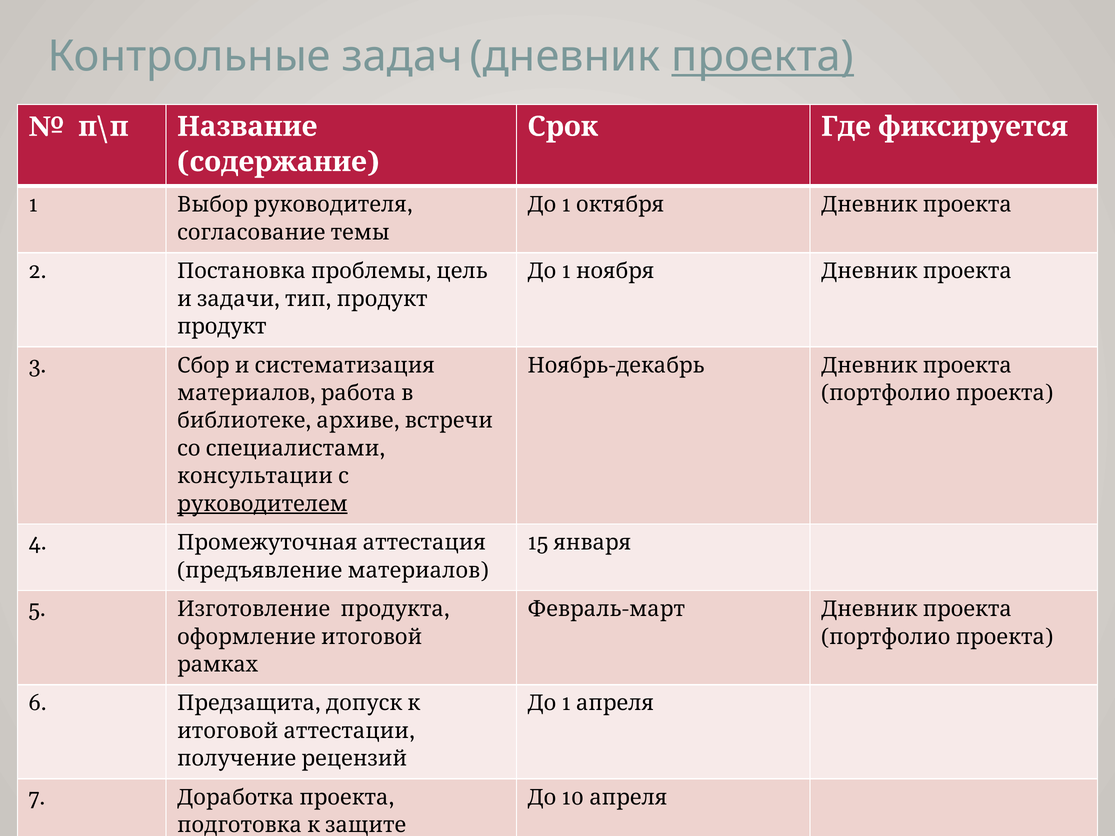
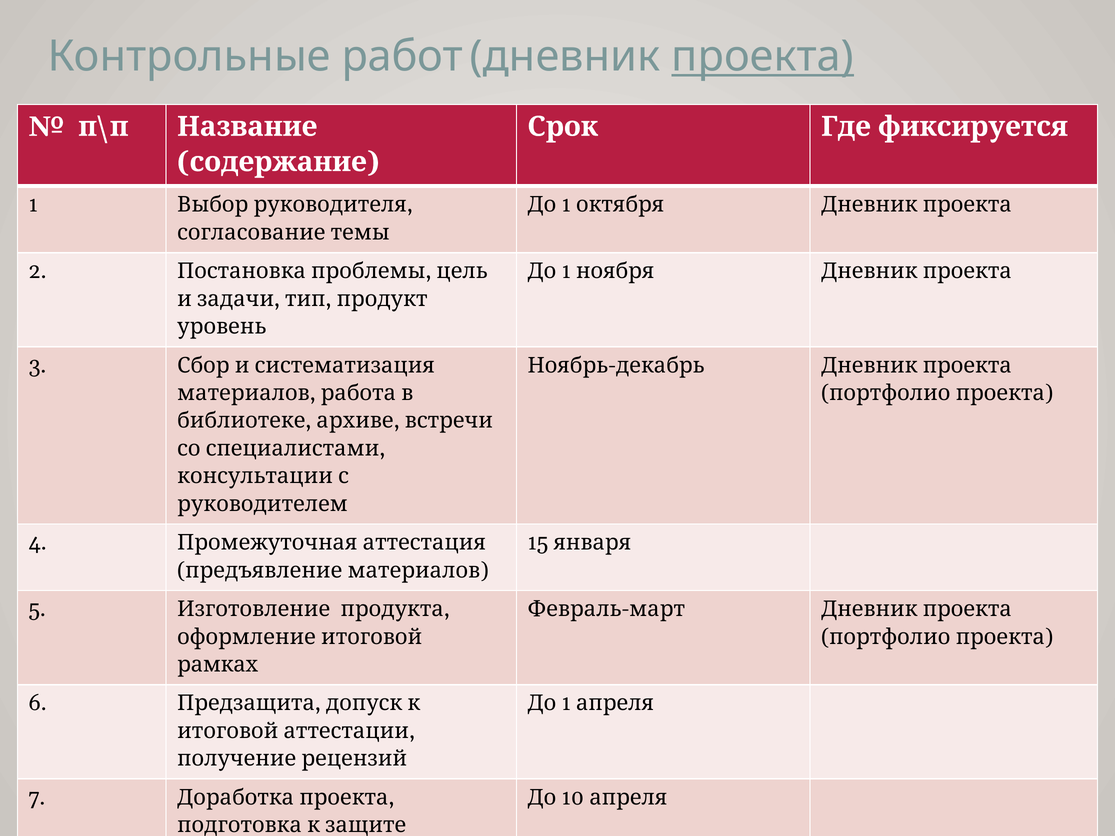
задач: задач -> работ
продукт at (222, 327): продукт -> уровень
руководителем underline: present -> none
